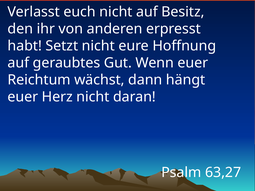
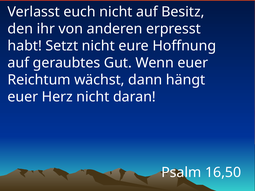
63,27: 63,27 -> 16,50
